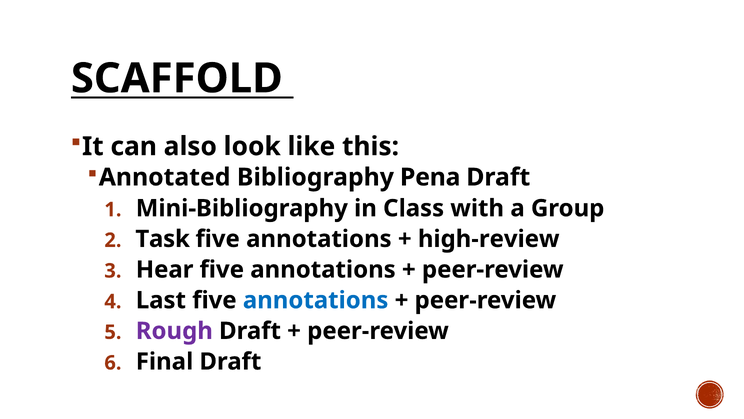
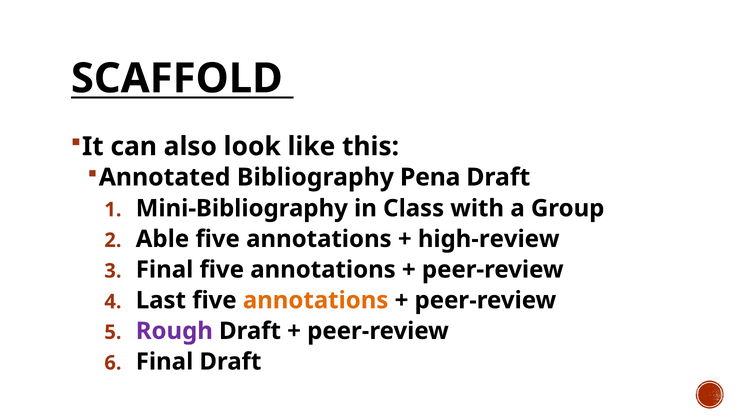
Task: Task -> Able
Hear at (165, 269): Hear -> Final
annotations at (316, 300) colour: blue -> orange
